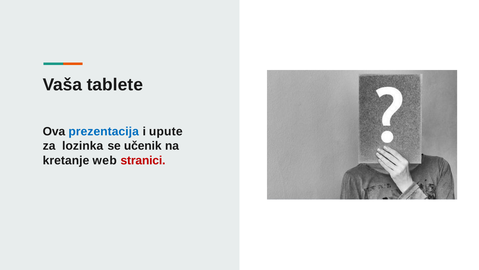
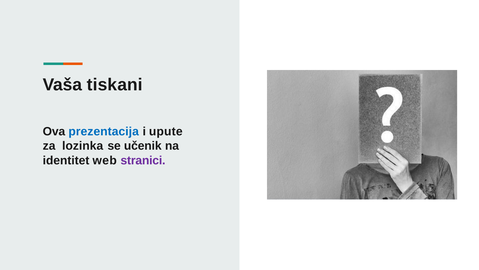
tablete: tablete -> tiskani
kretanje: kretanje -> identitet
stranici colour: red -> purple
